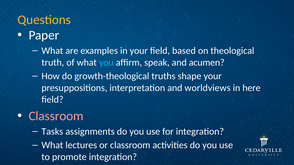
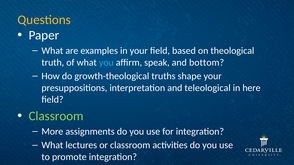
acumen: acumen -> bottom
worldviews: worldviews -> teleological
Classroom at (56, 116) colour: pink -> light green
Tasks: Tasks -> More
